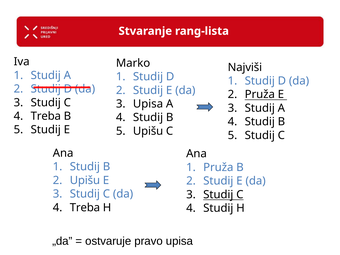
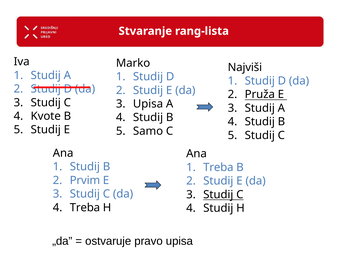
Treba at (46, 116): Treba -> Kvote
Upišu at (148, 131): Upišu -> Samo
Pruža at (218, 167): Pruža -> Treba
Upišu at (85, 180): Upišu -> Prvim
